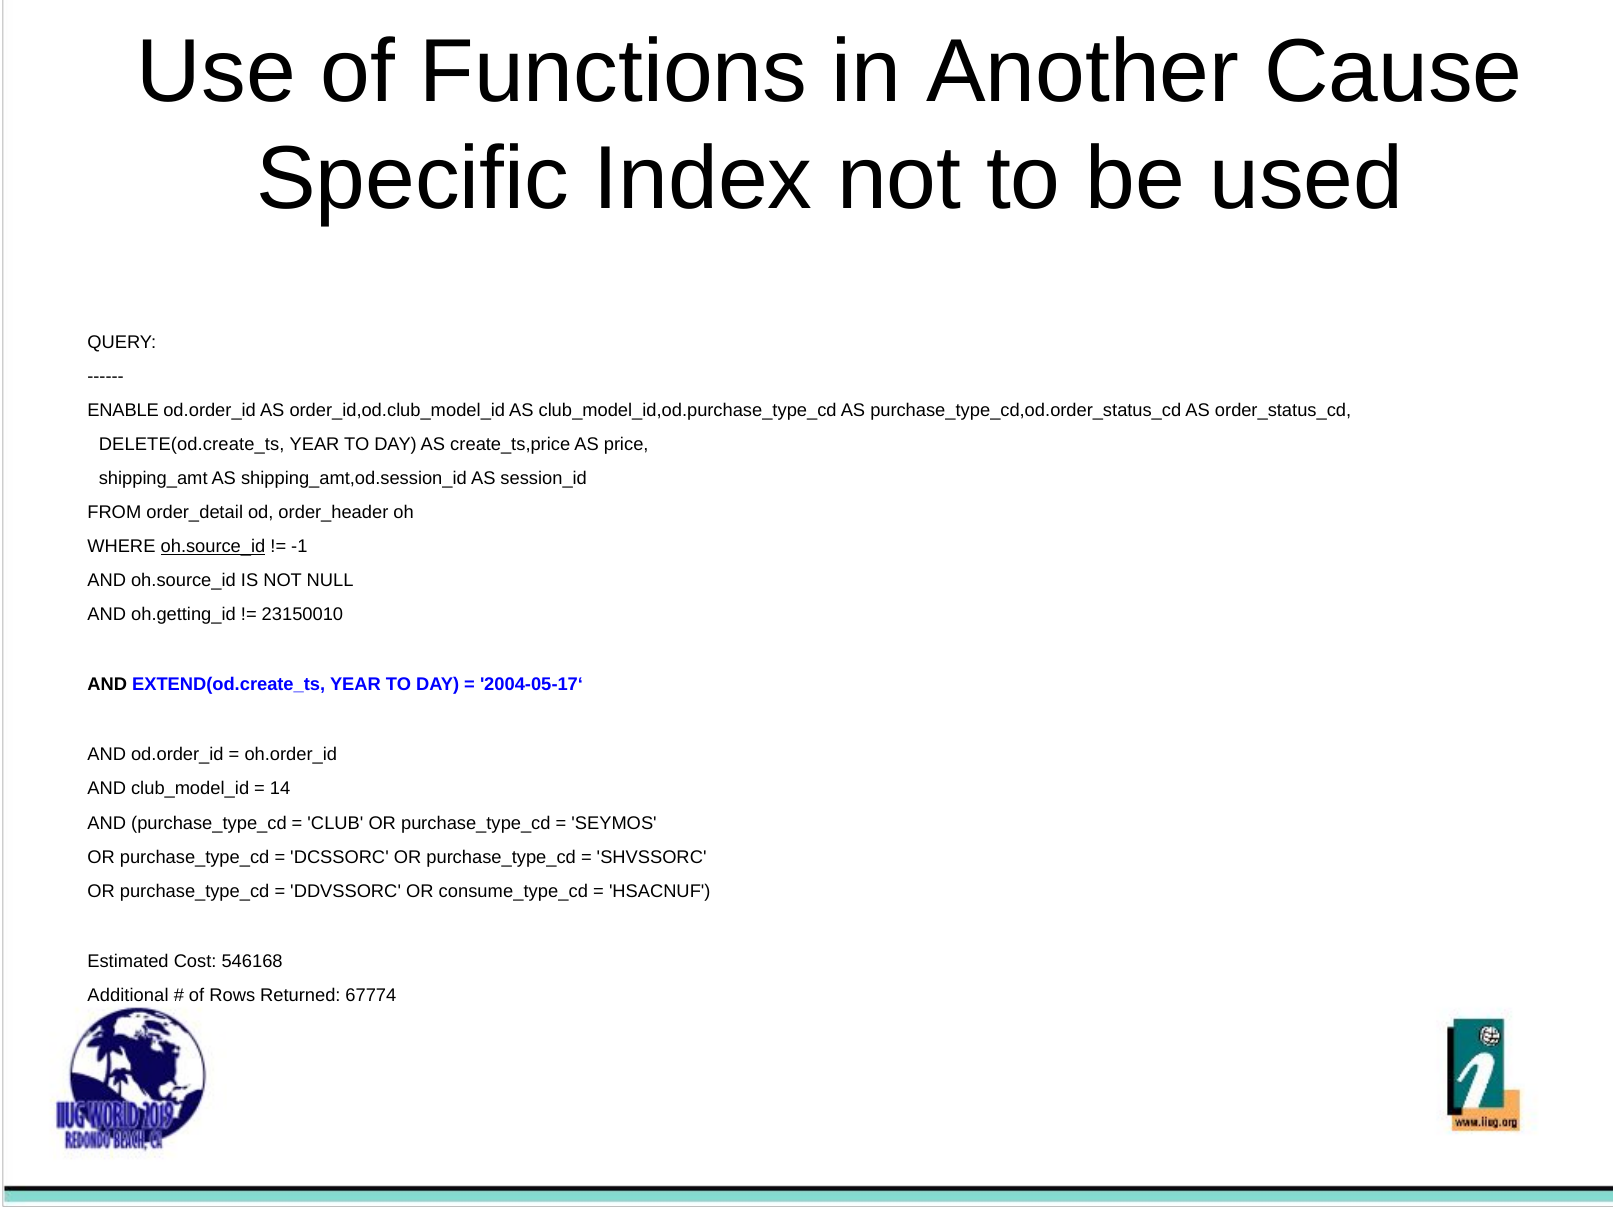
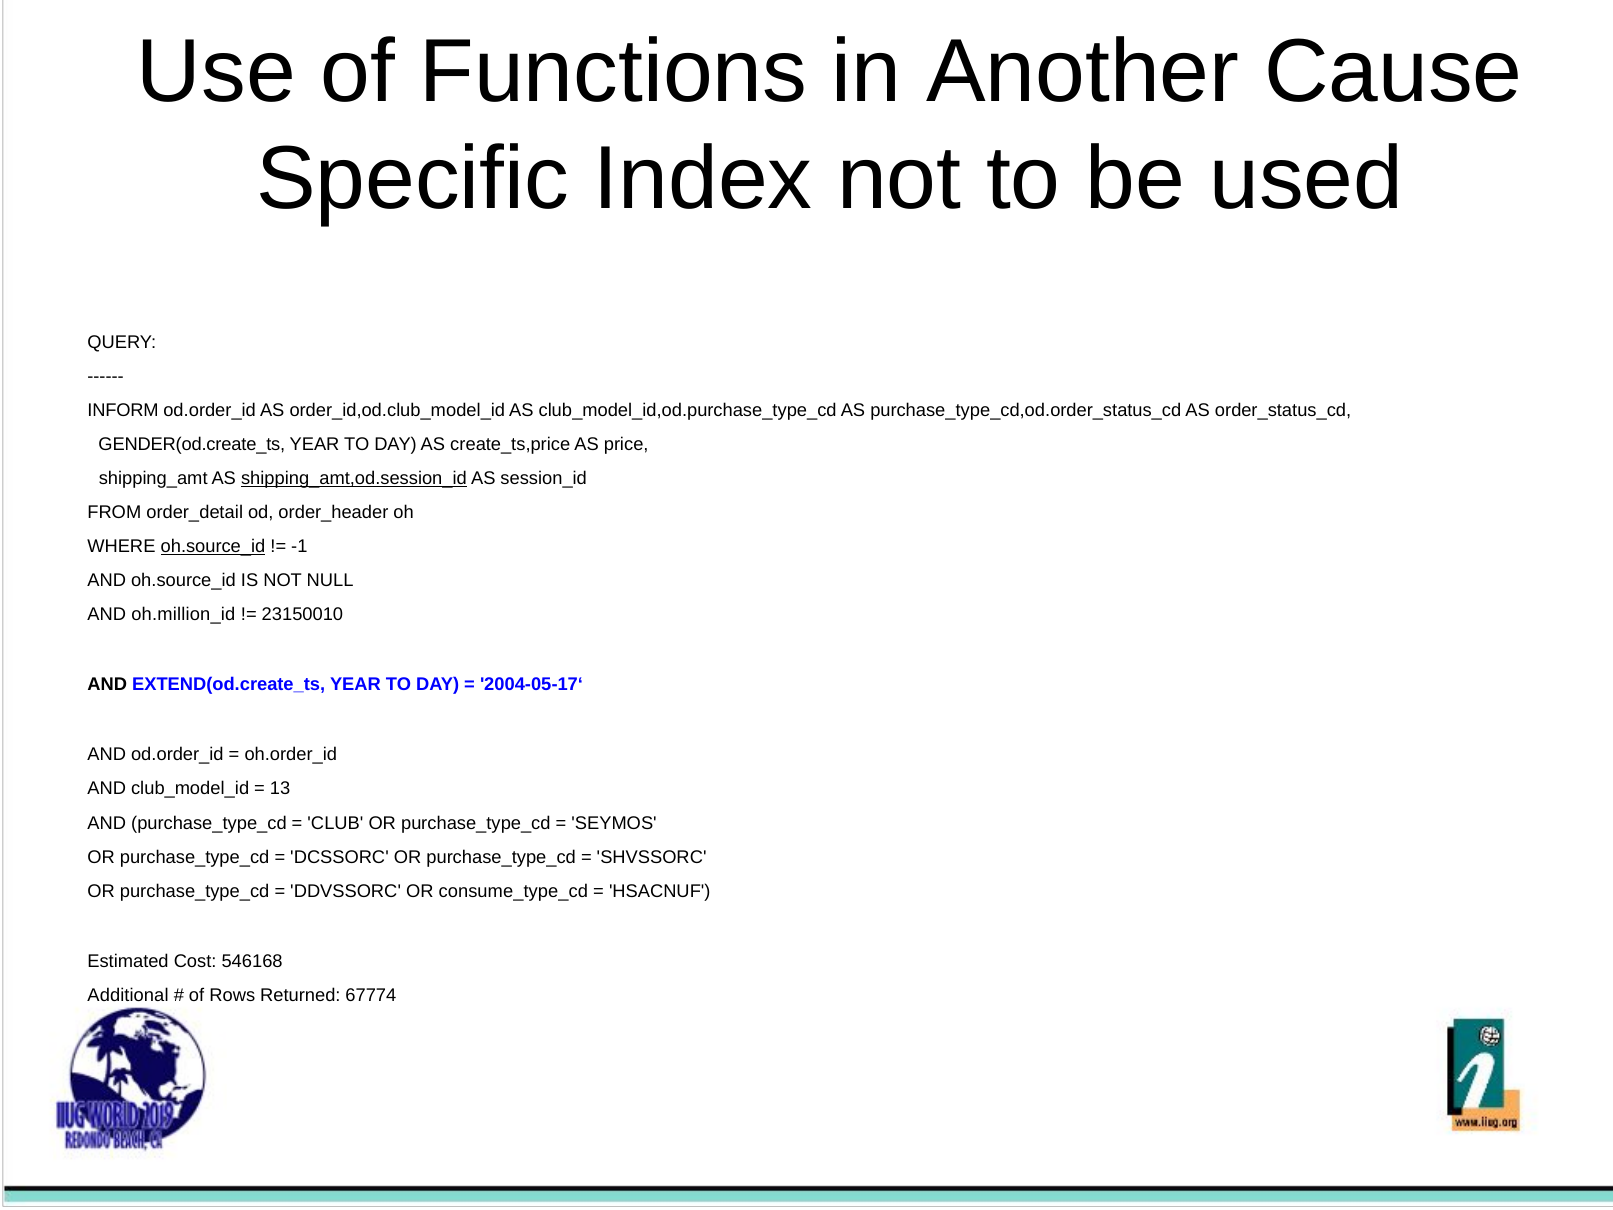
ENABLE: ENABLE -> INFORM
DELETE(od.create_ts: DELETE(od.create_ts -> GENDER(od.create_ts
shipping_amt,od.session_id underline: none -> present
oh.getting_id: oh.getting_id -> oh.million_id
14: 14 -> 13
